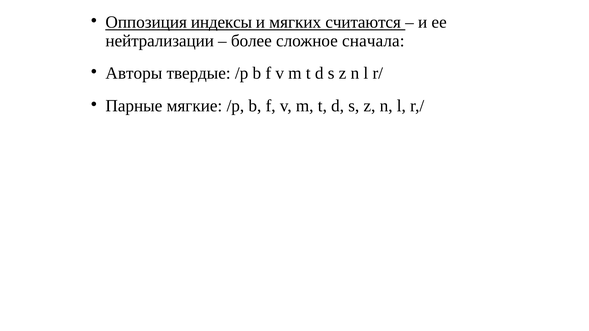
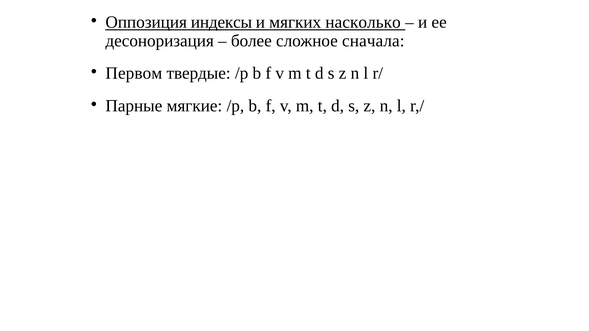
считаются: считаются -> насколько
нейтрализации: нейтрализации -> десоноризация
Авторы: Авторы -> Первом
